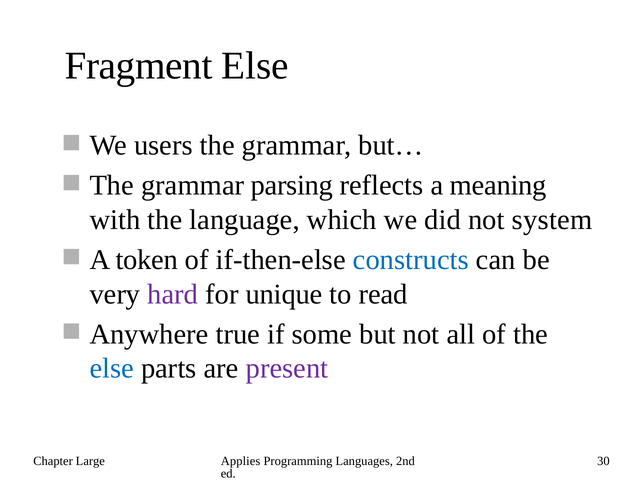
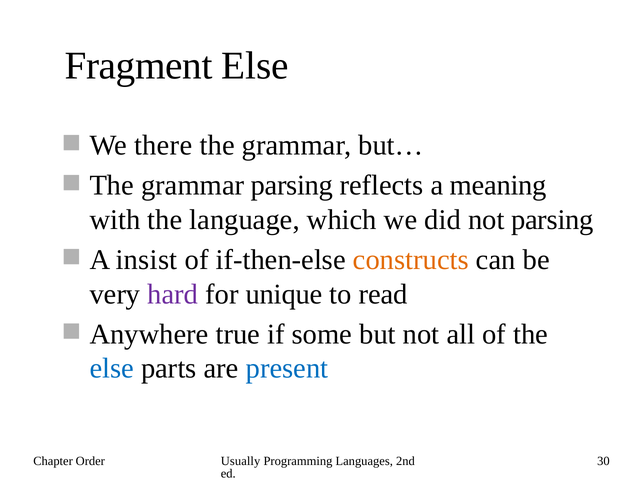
users: users -> there
not system: system -> parsing
token: token -> insist
constructs colour: blue -> orange
present colour: purple -> blue
Large: Large -> Order
Applies: Applies -> Usually
